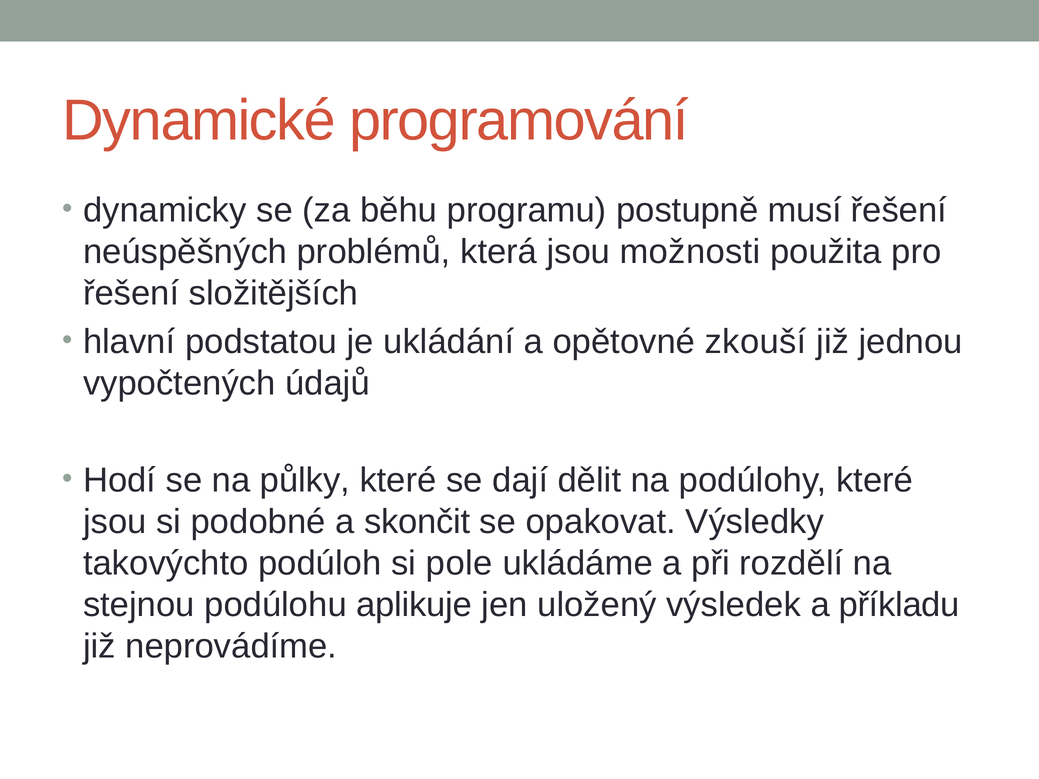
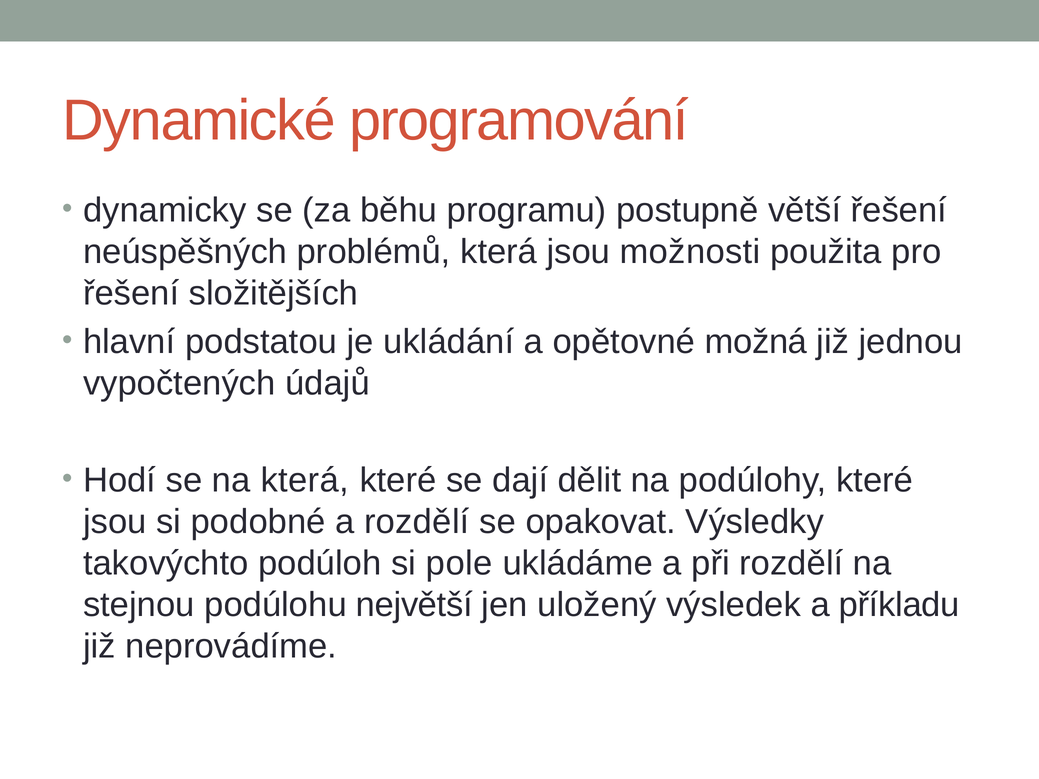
musí: musí -> větší
zkouší: zkouší -> možná
na půlky: půlky -> která
a skončit: skončit -> rozdělí
aplikuje: aplikuje -> největší
